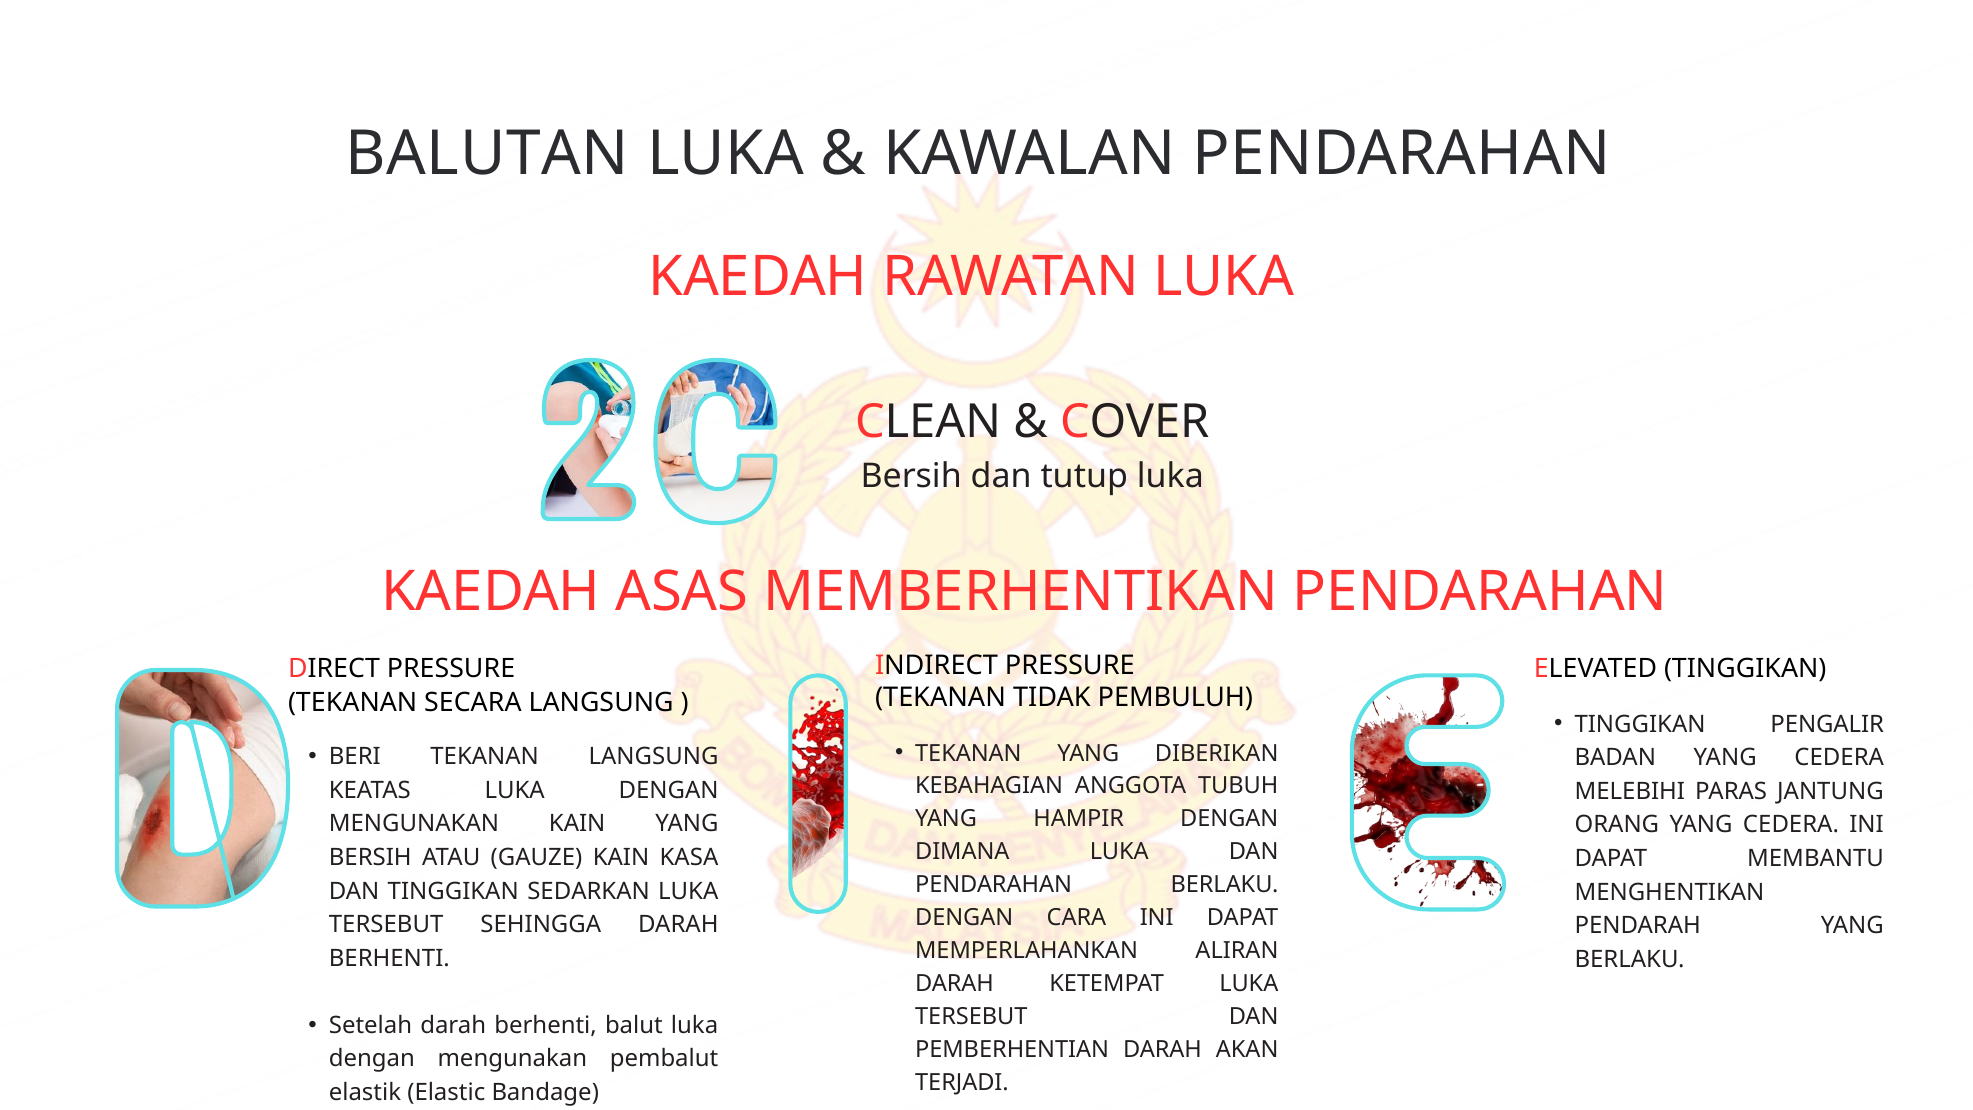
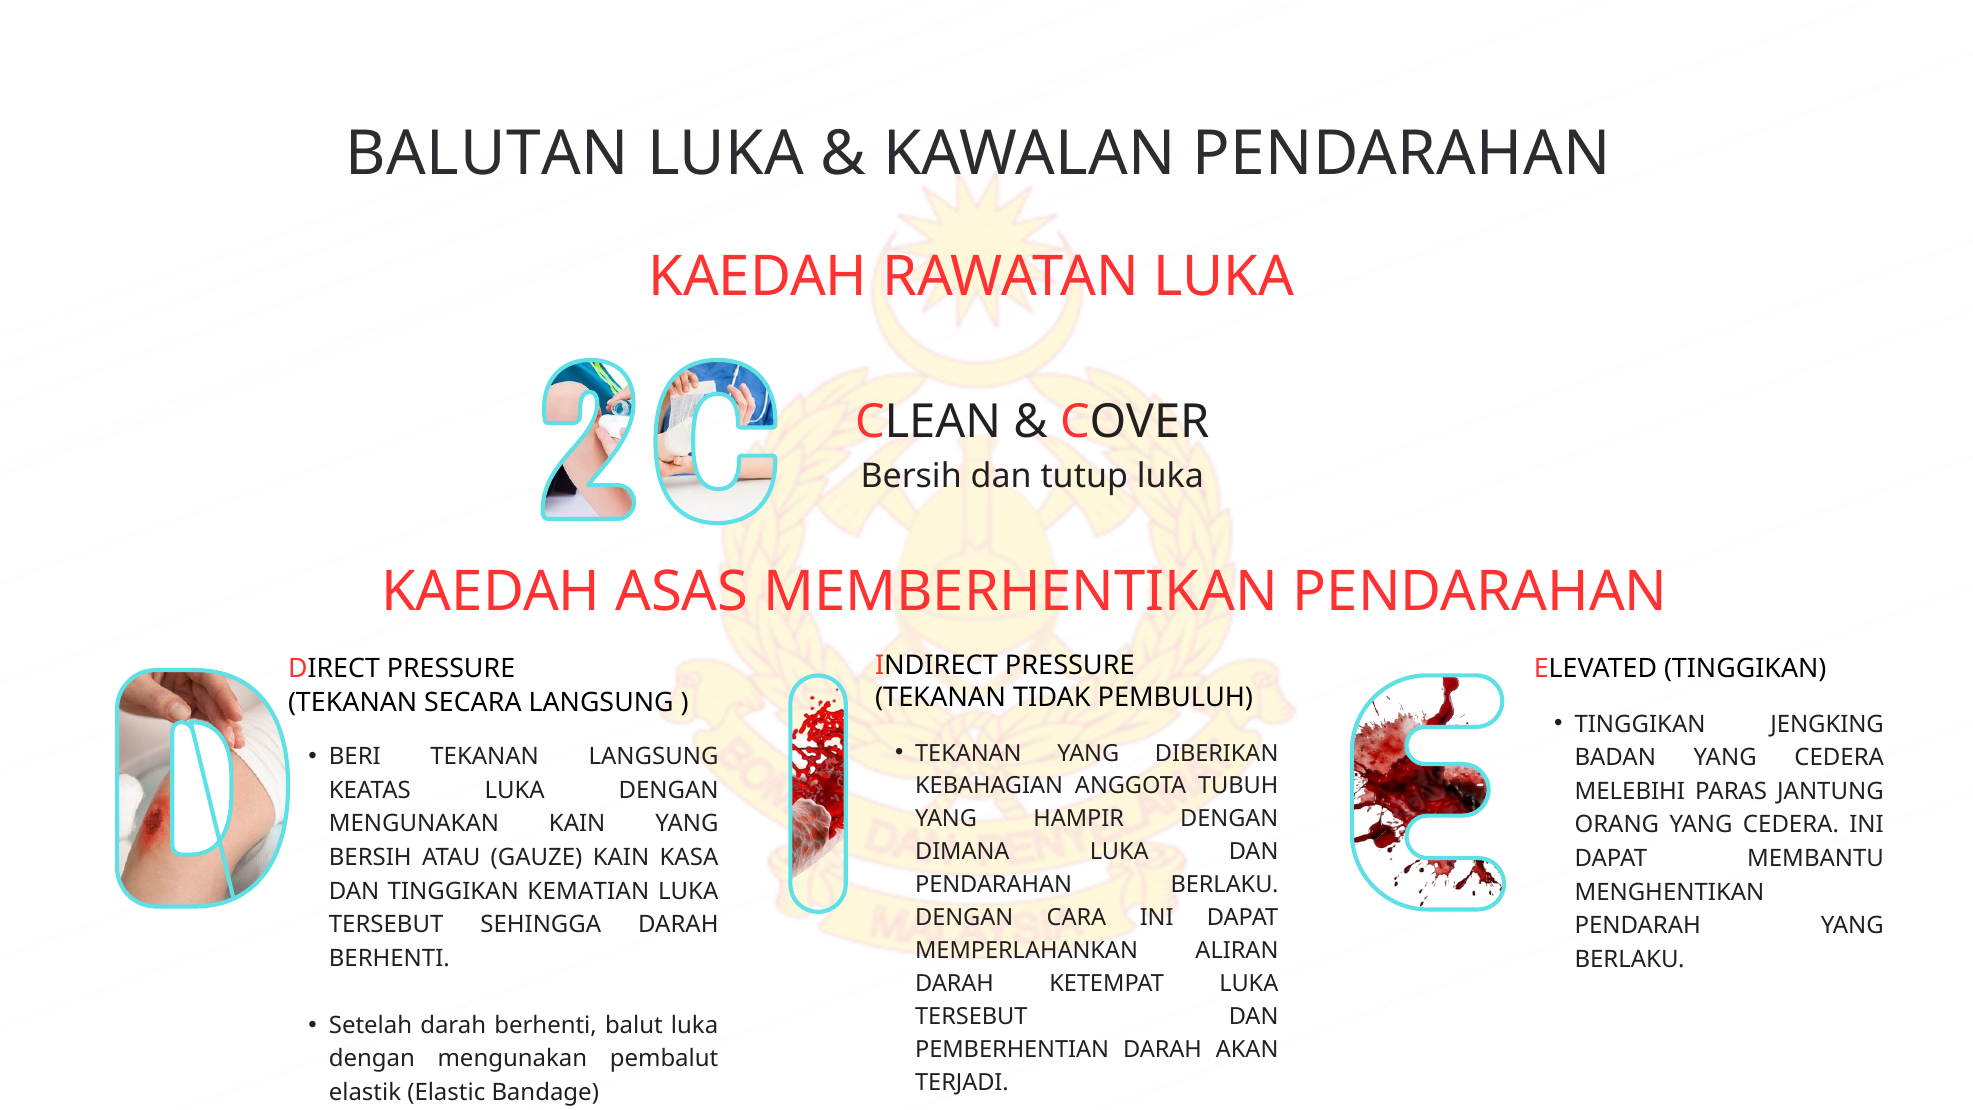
PENGALIR: PENGALIR -> JENGKING
SEDARKAN: SEDARKAN -> KEMATIAN
